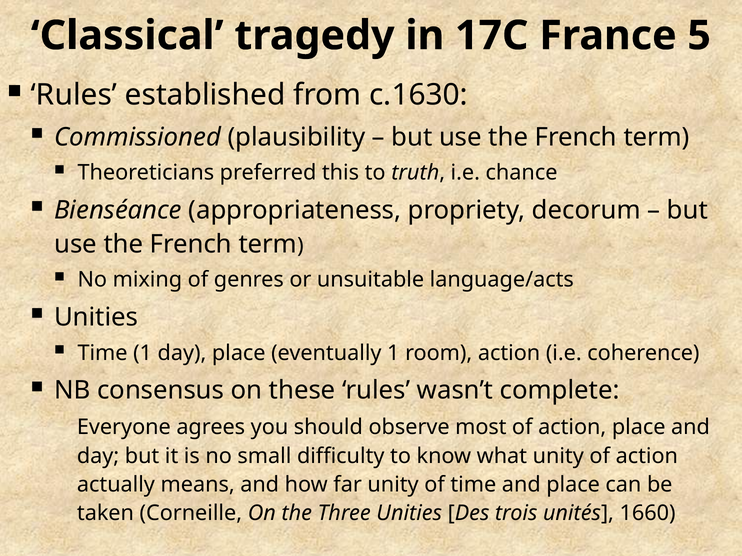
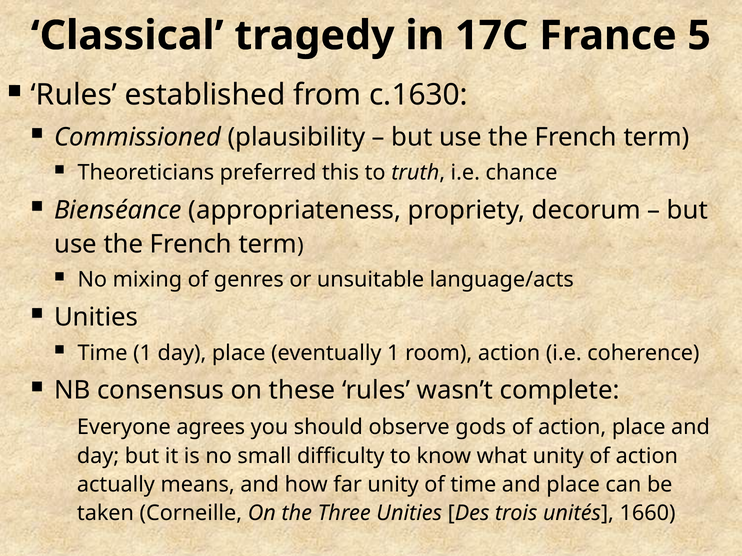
most: most -> gods
